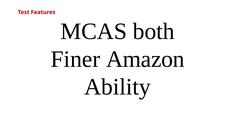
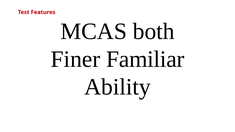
Amazon: Amazon -> Familiar
